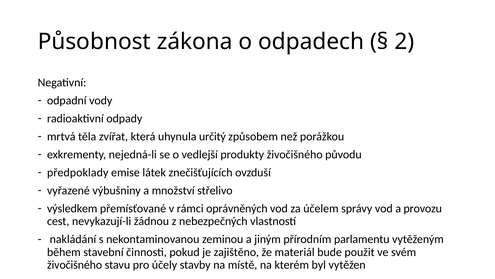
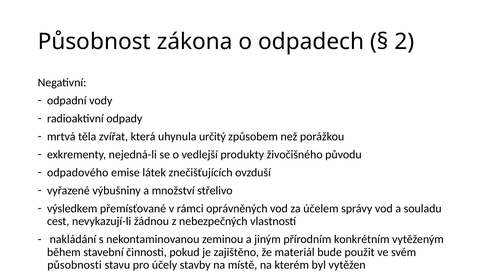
předpoklady: předpoklady -> odpadového
provozu: provozu -> souladu
parlamentu: parlamentu -> konkrétním
živočišného at (75, 264): živočišného -> působnosti
